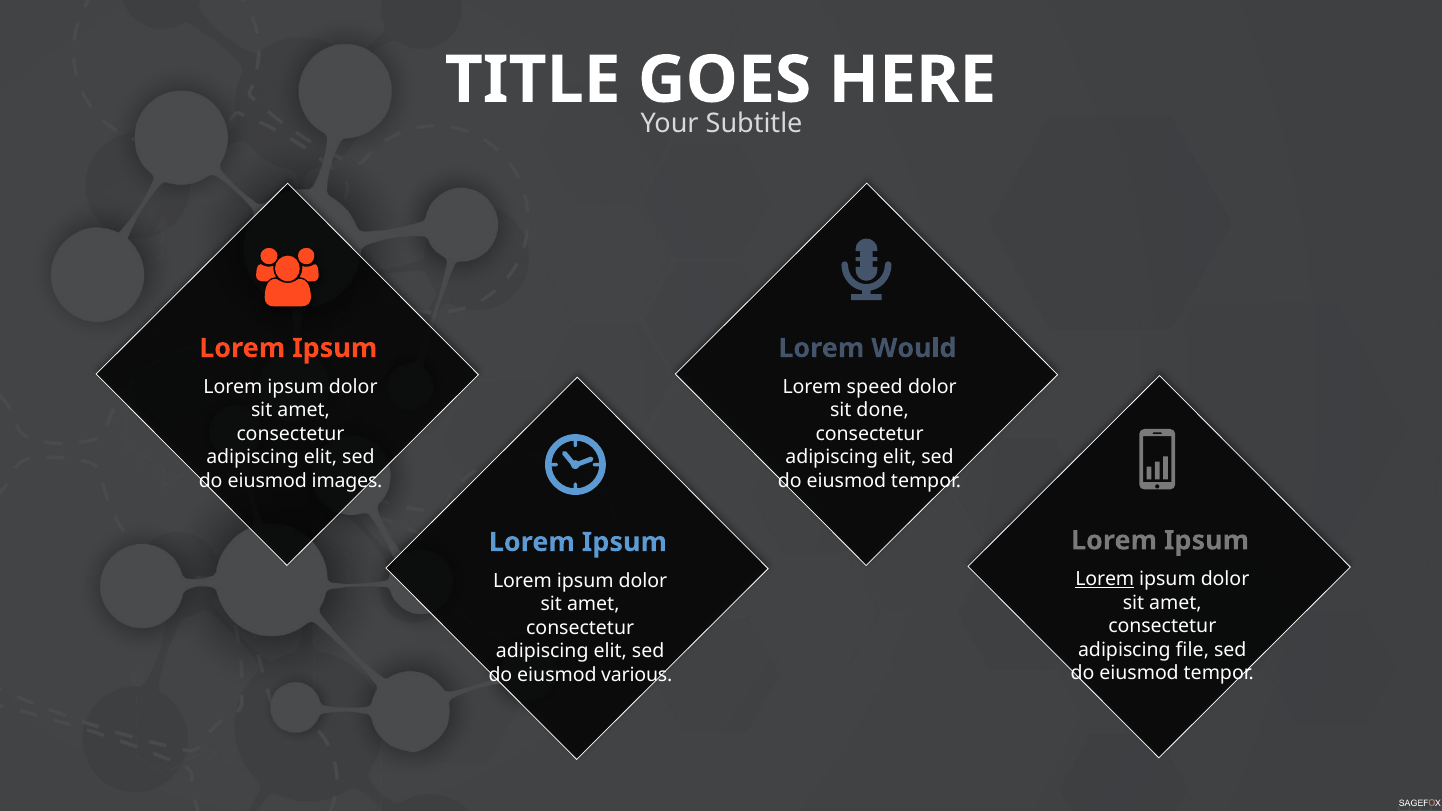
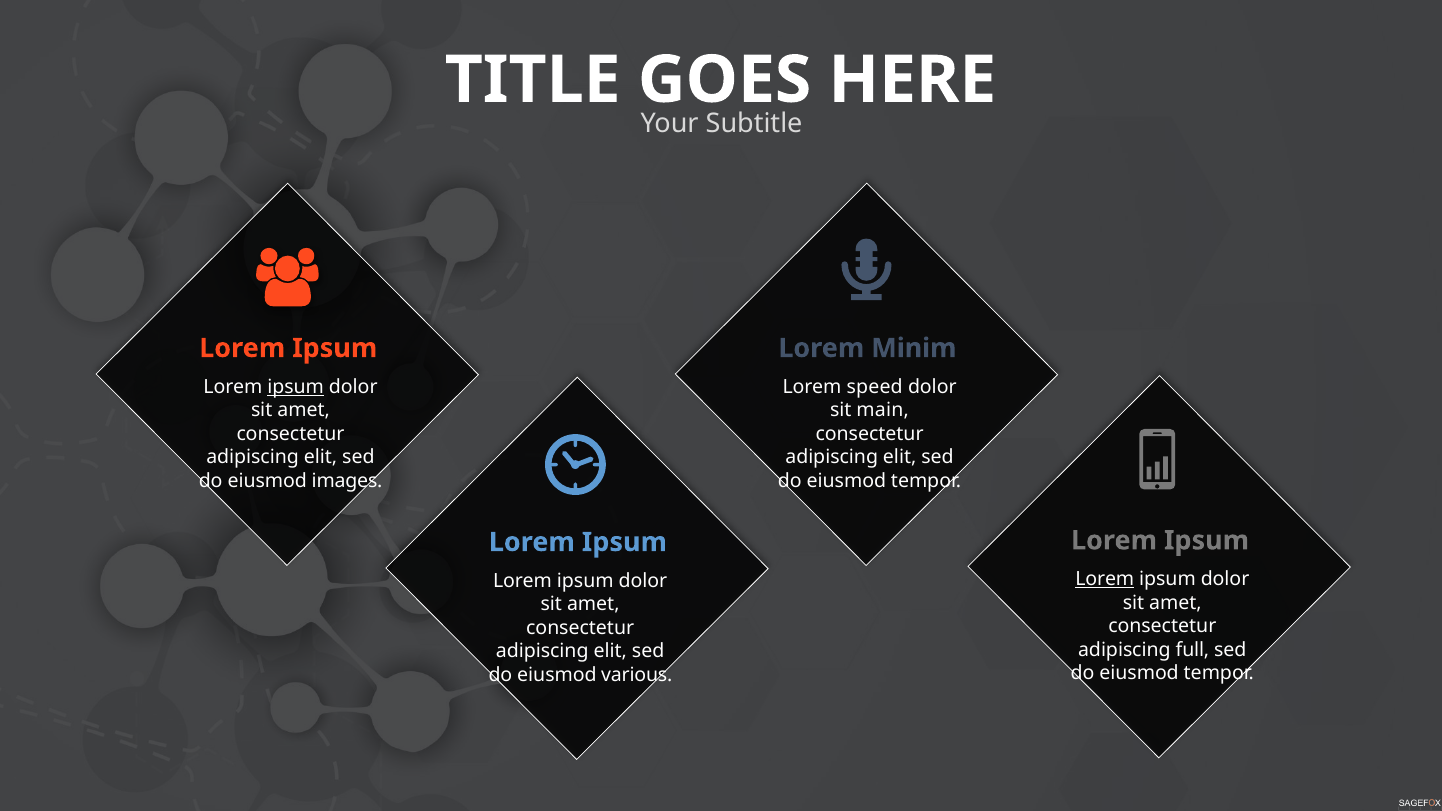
Would: Would -> Minim
ipsum at (296, 387) underline: none -> present
done: done -> main
file: file -> full
